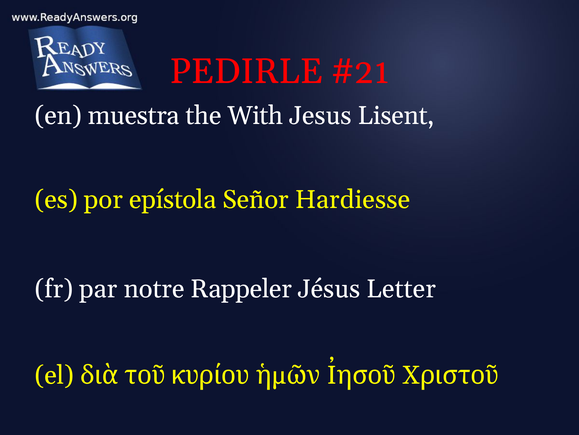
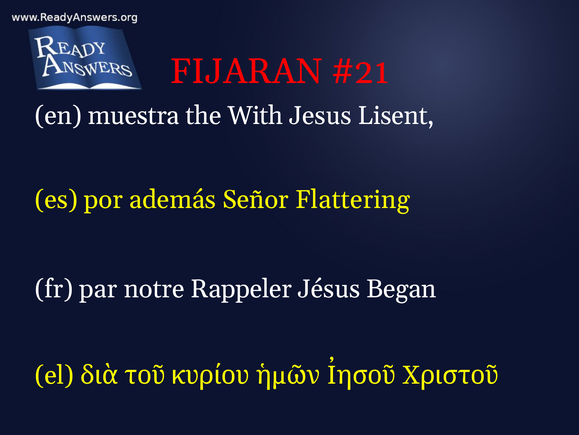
PEDIRLE: PEDIRLE -> FIJARAN
epístola: epístola -> además
Hardiesse: Hardiesse -> Flattering
Letter: Letter -> Began
